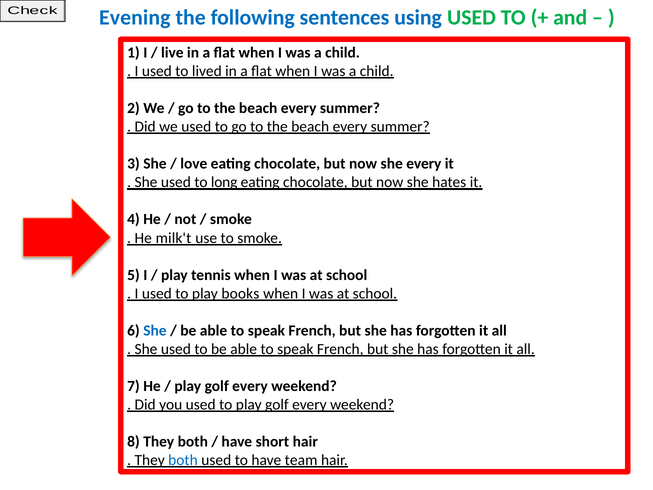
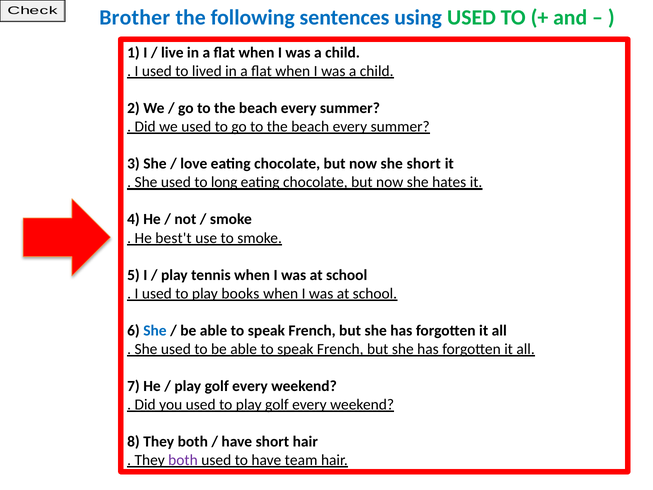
Evening: Evening -> Brother
she every: every -> short
milk't: milk't -> best't
both at (183, 460) colour: blue -> purple
